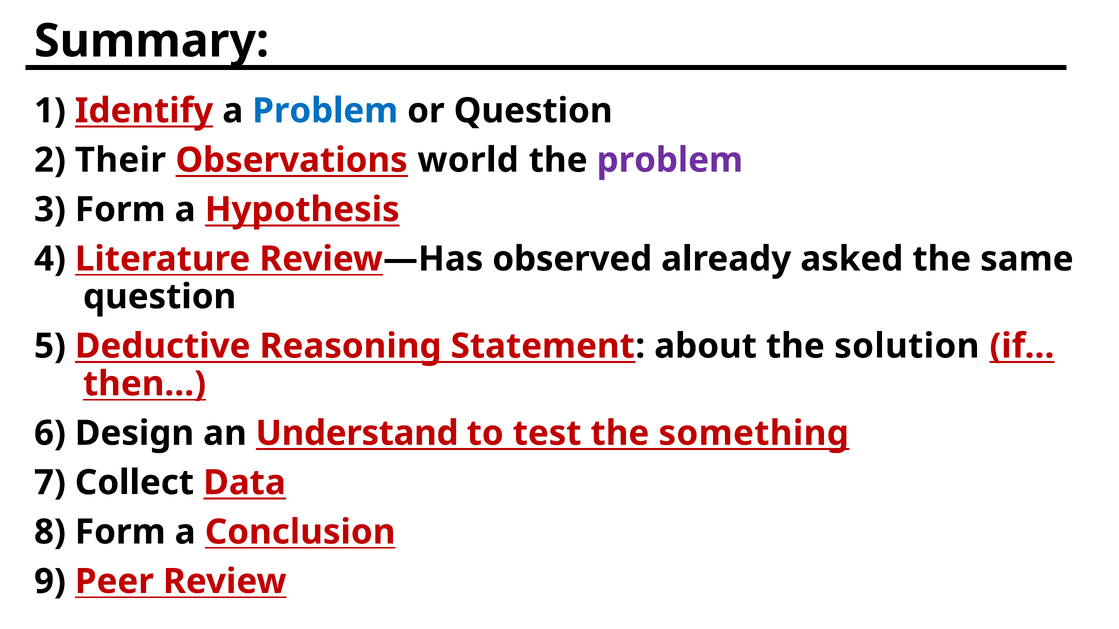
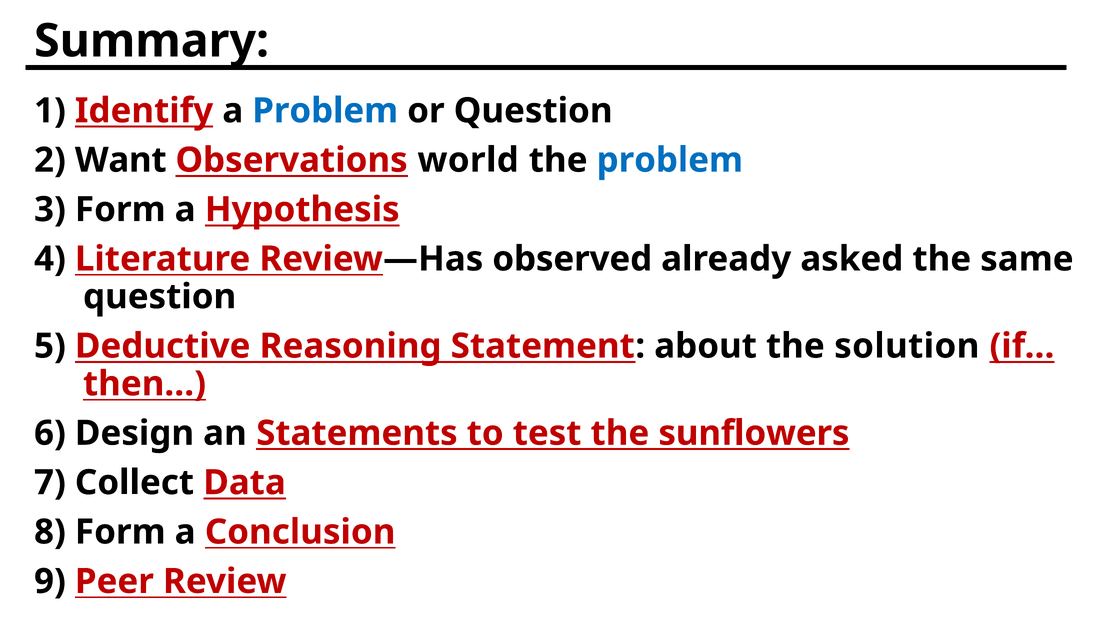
Their: Their -> Want
problem at (670, 160) colour: purple -> blue
Understand: Understand -> Statements
something: something -> sunflowers
